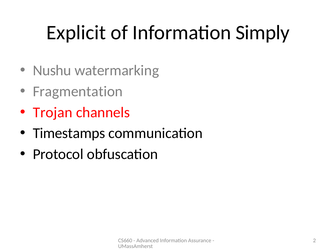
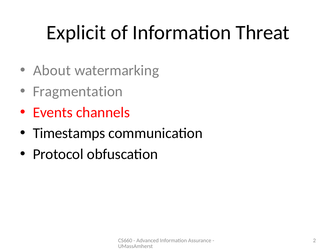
Simply: Simply -> Threat
Nushu: Nushu -> About
Trojan: Trojan -> Events
